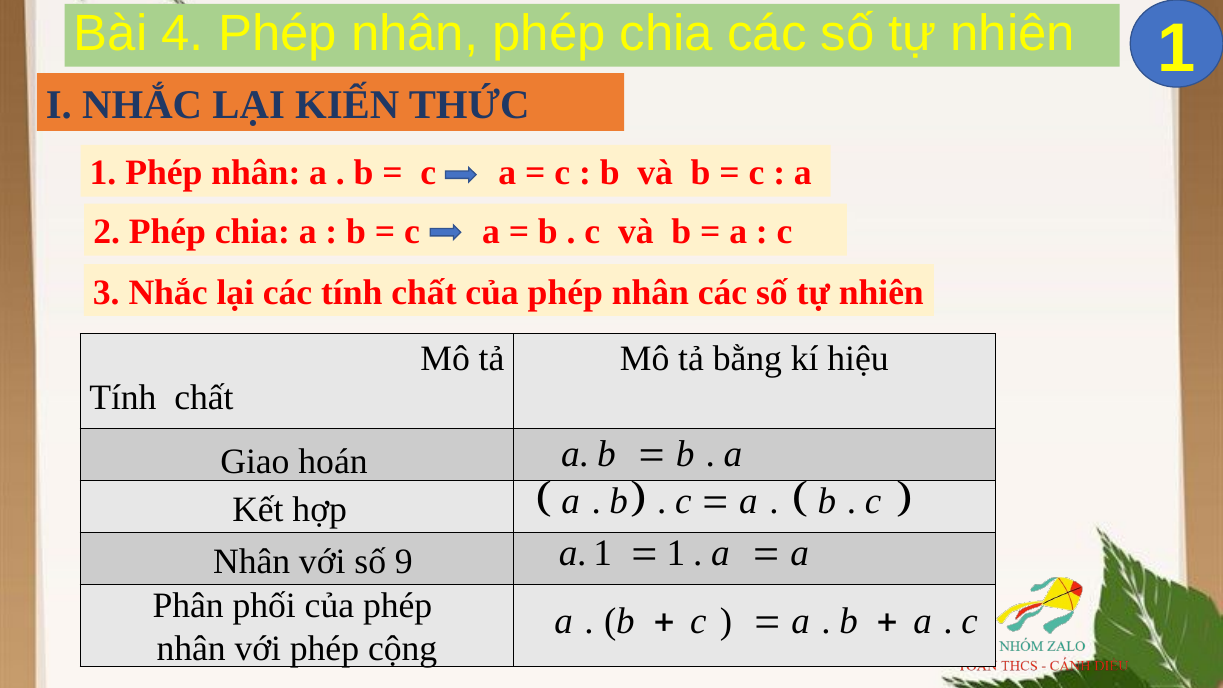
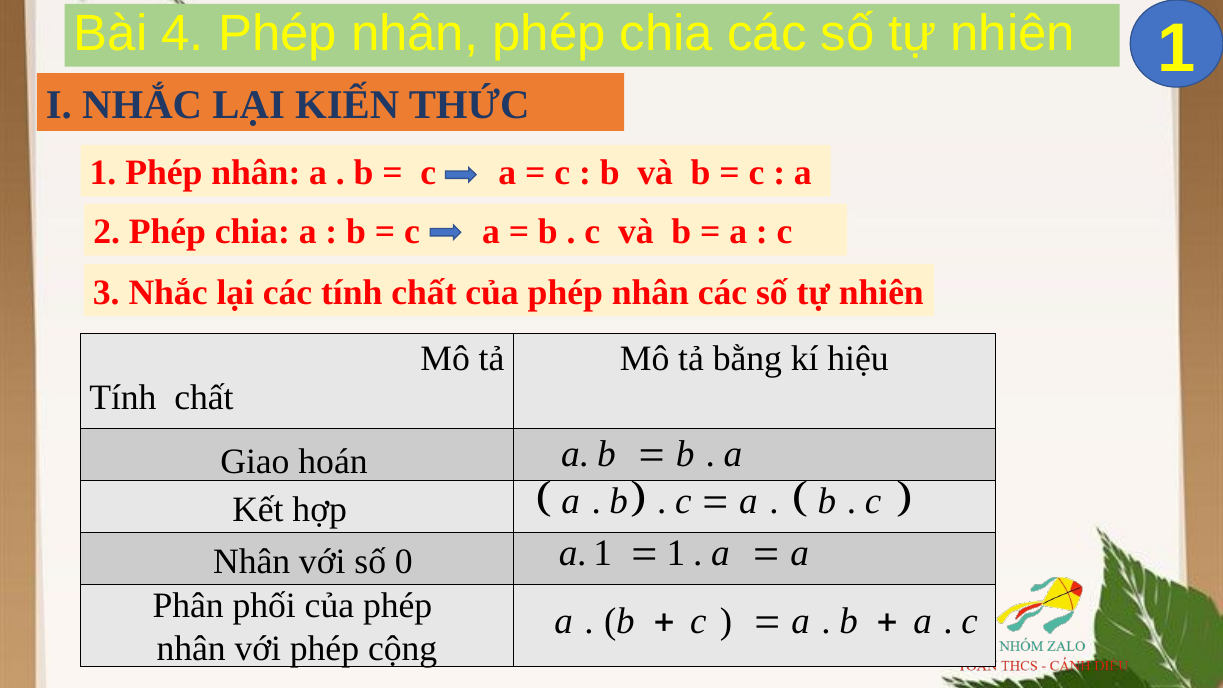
9: 9 -> 0
